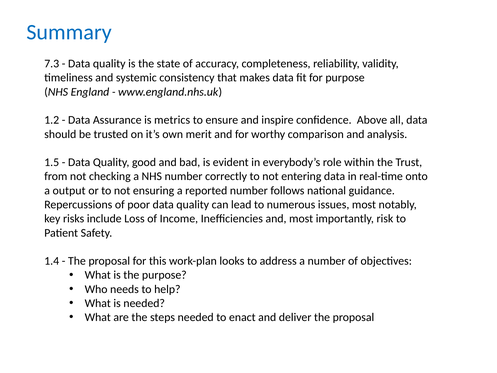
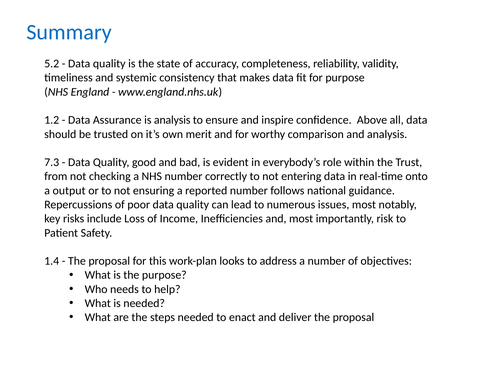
7.3: 7.3 -> 5.2
is metrics: metrics -> analysis
1.5: 1.5 -> 7.3
